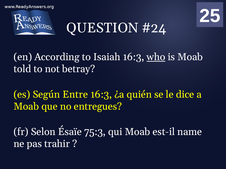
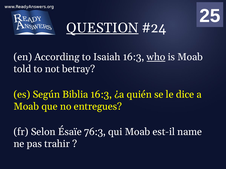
QUESTION underline: none -> present
Entre: Entre -> Biblia
75:3: 75:3 -> 76:3
